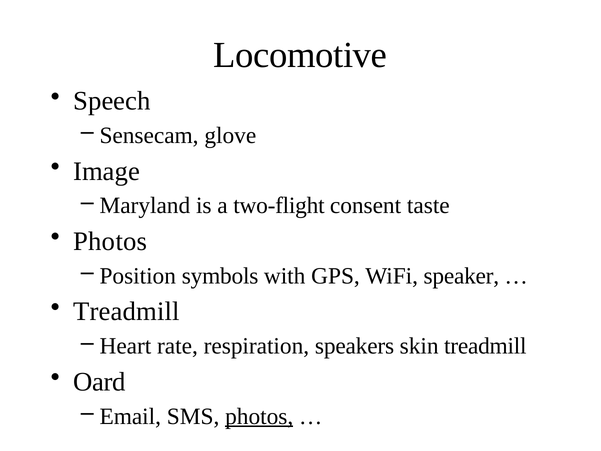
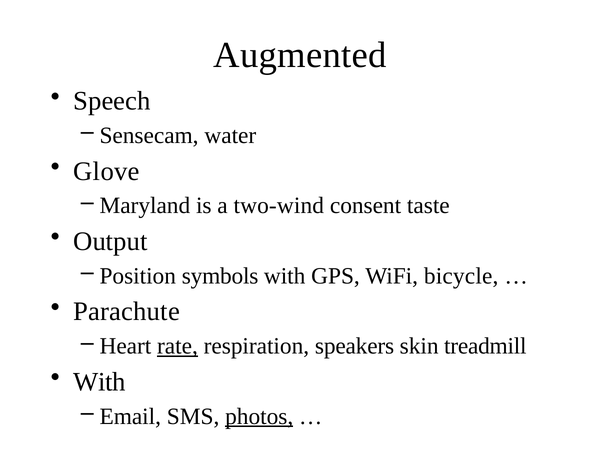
Locomotive: Locomotive -> Augmented
glove: glove -> water
Image: Image -> Glove
two-flight: two-flight -> two-wind
Photos at (110, 241): Photos -> Output
speaker: speaker -> bicycle
Treadmill at (127, 311): Treadmill -> Parachute
rate underline: none -> present
Oard at (99, 382): Oard -> With
